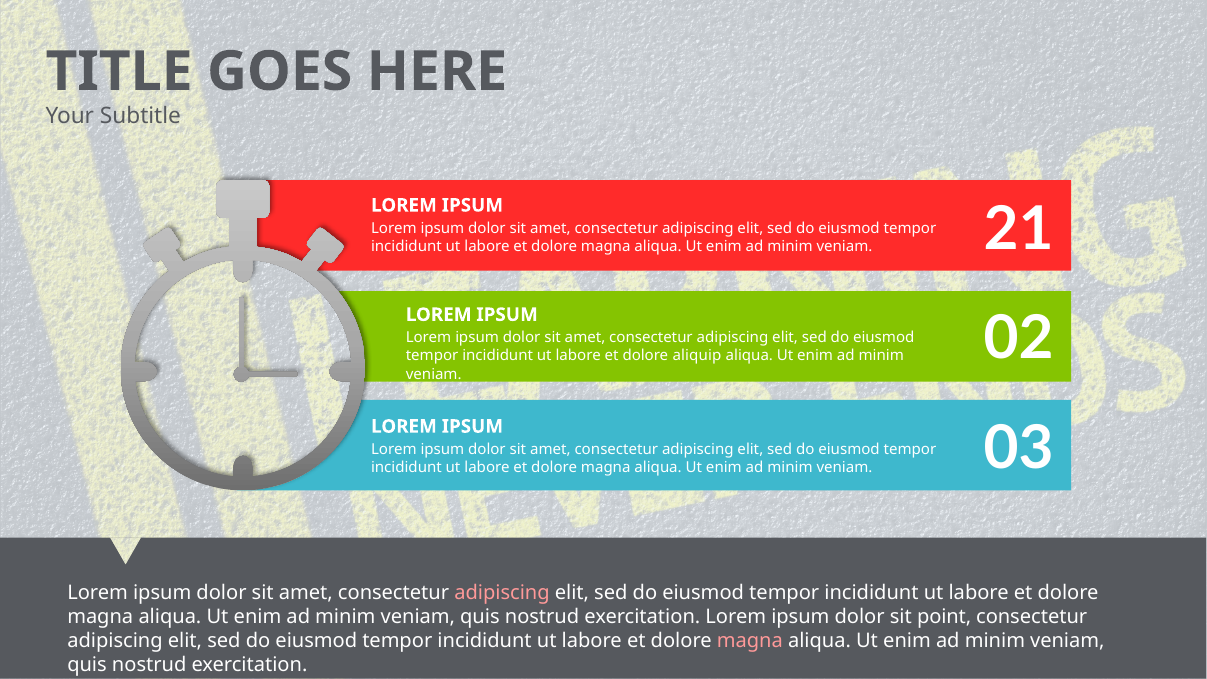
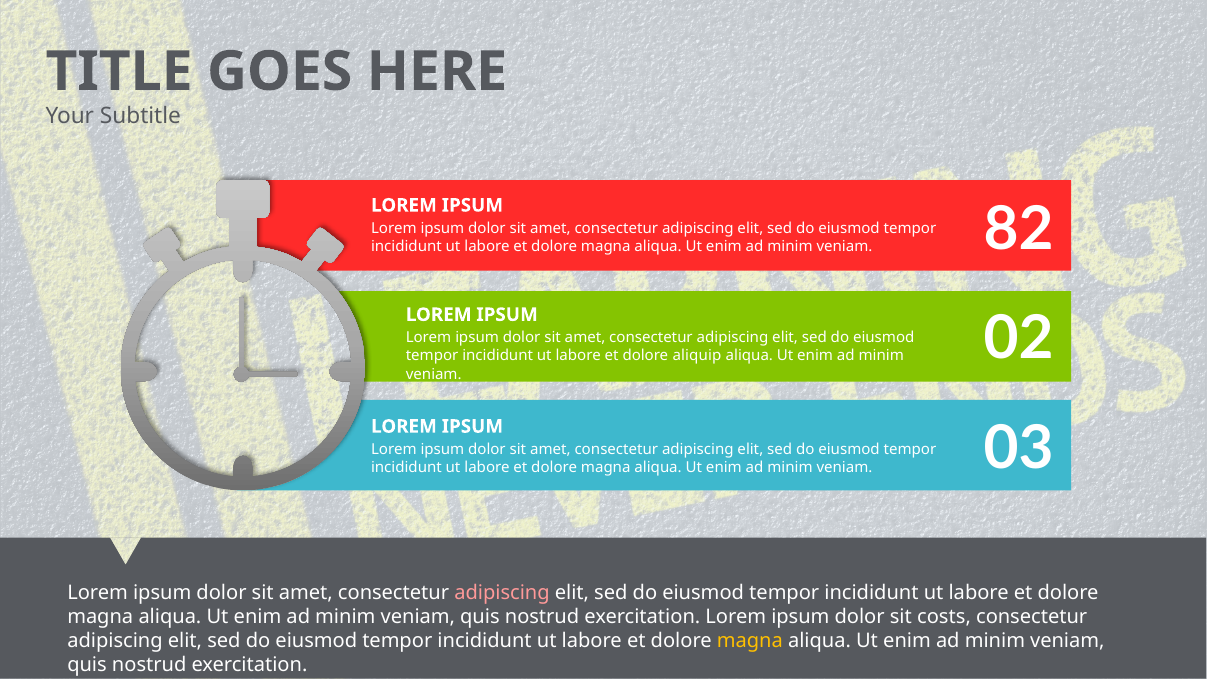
21: 21 -> 82
point: point -> costs
magna at (750, 641) colour: pink -> yellow
